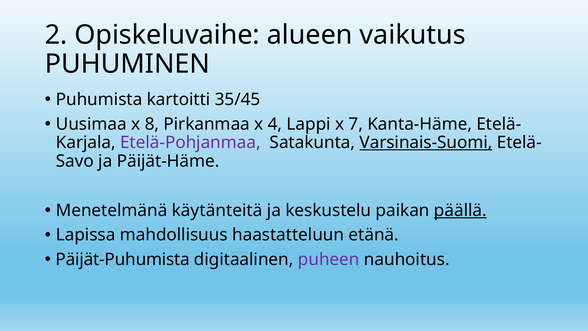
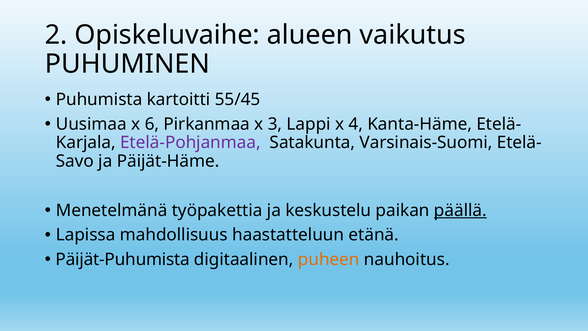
35/45: 35/45 -> 55/45
8: 8 -> 6
4: 4 -> 3
7: 7 -> 4
Varsinais-Suomi underline: present -> none
käytänteitä: käytänteitä -> työpakettia
puheen colour: purple -> orange
